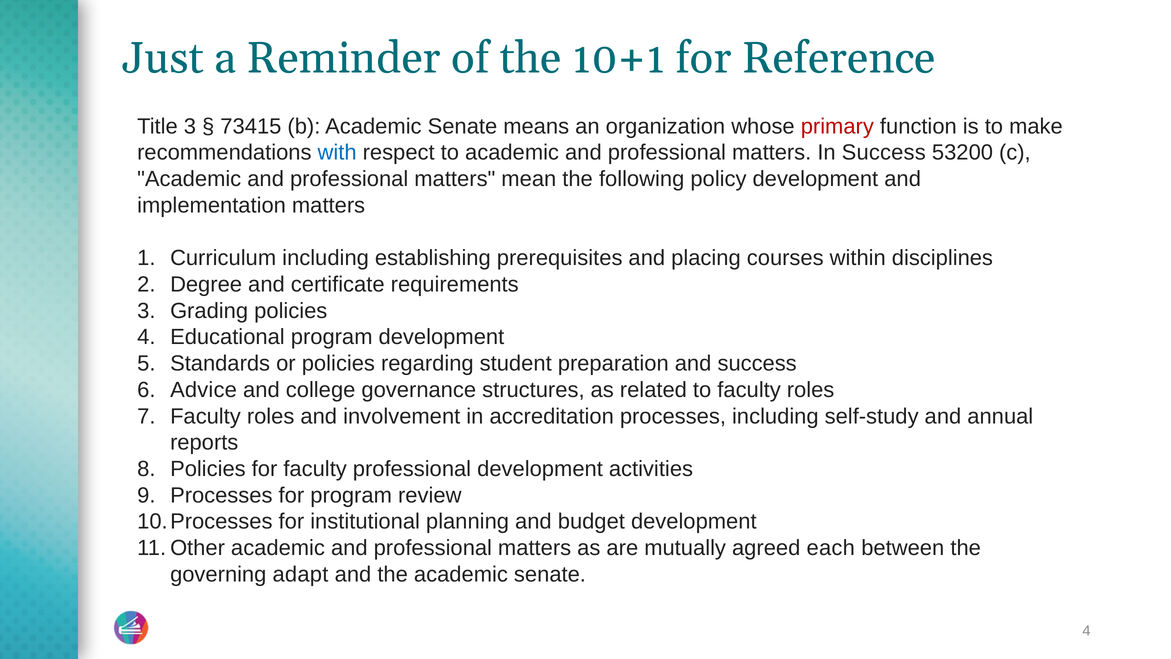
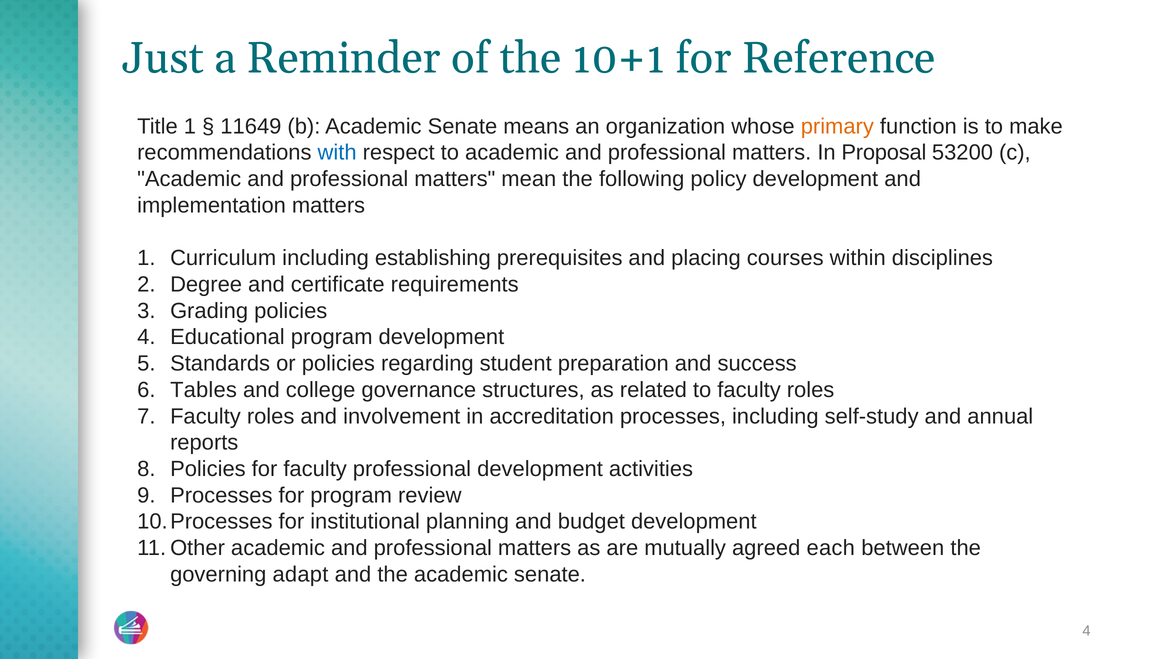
Title 3: 3 -> 1
73415: 73415 -> 11649
primary colour: red -> orange
In Success: Success -> Proposal
Advice: Advice -> Tables
